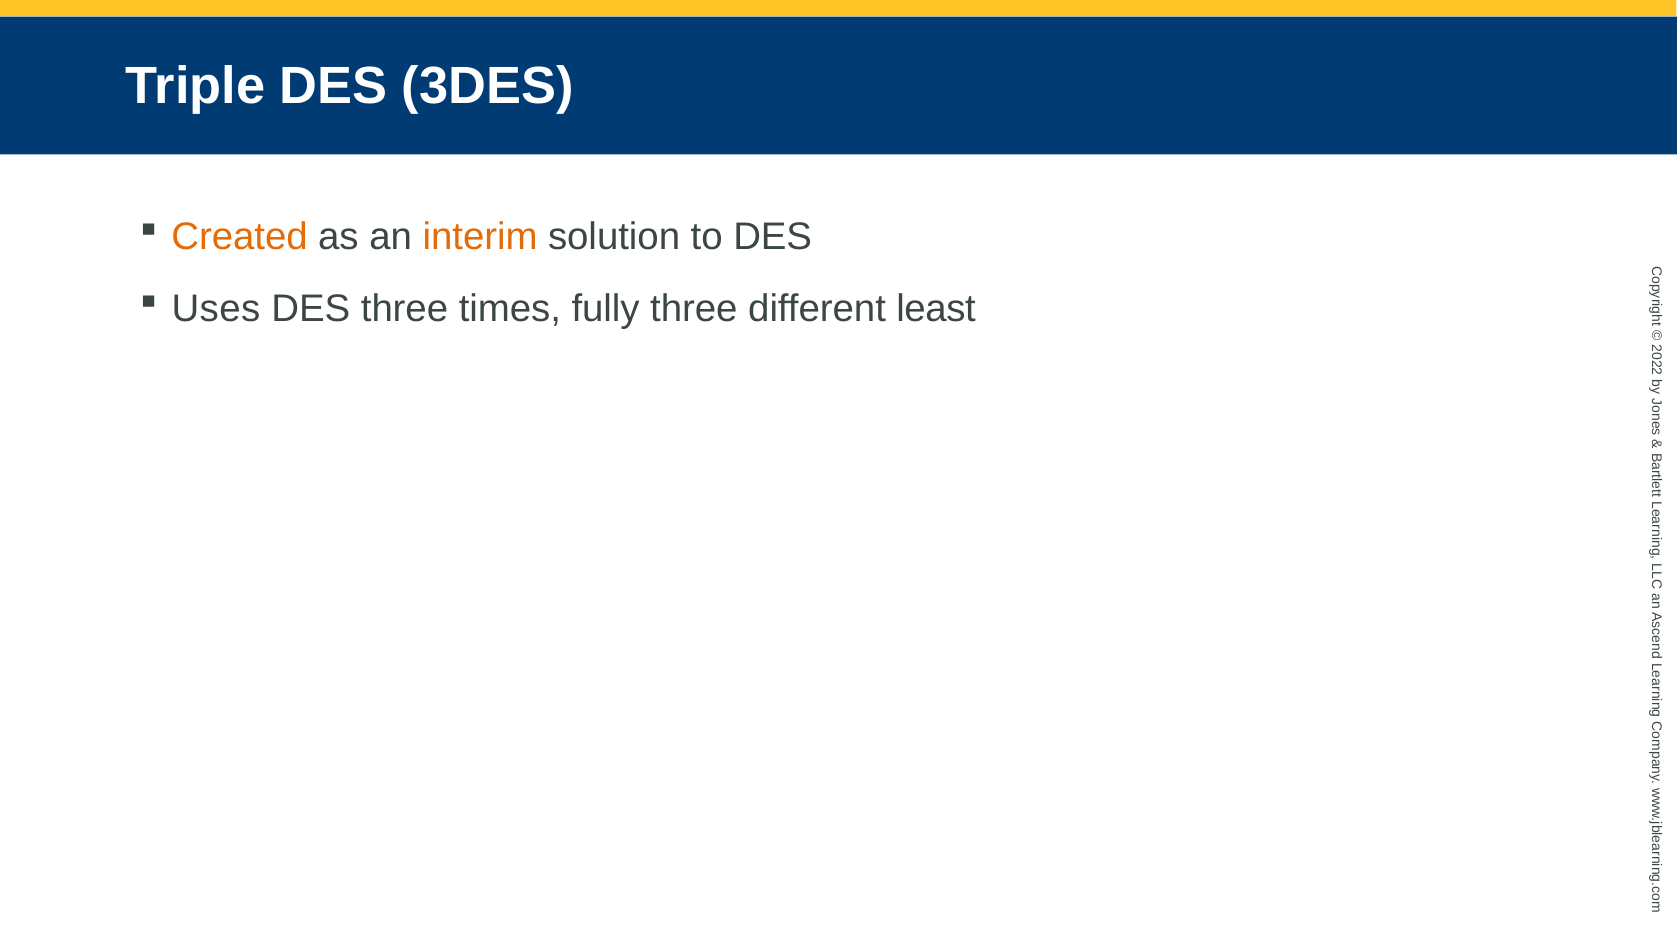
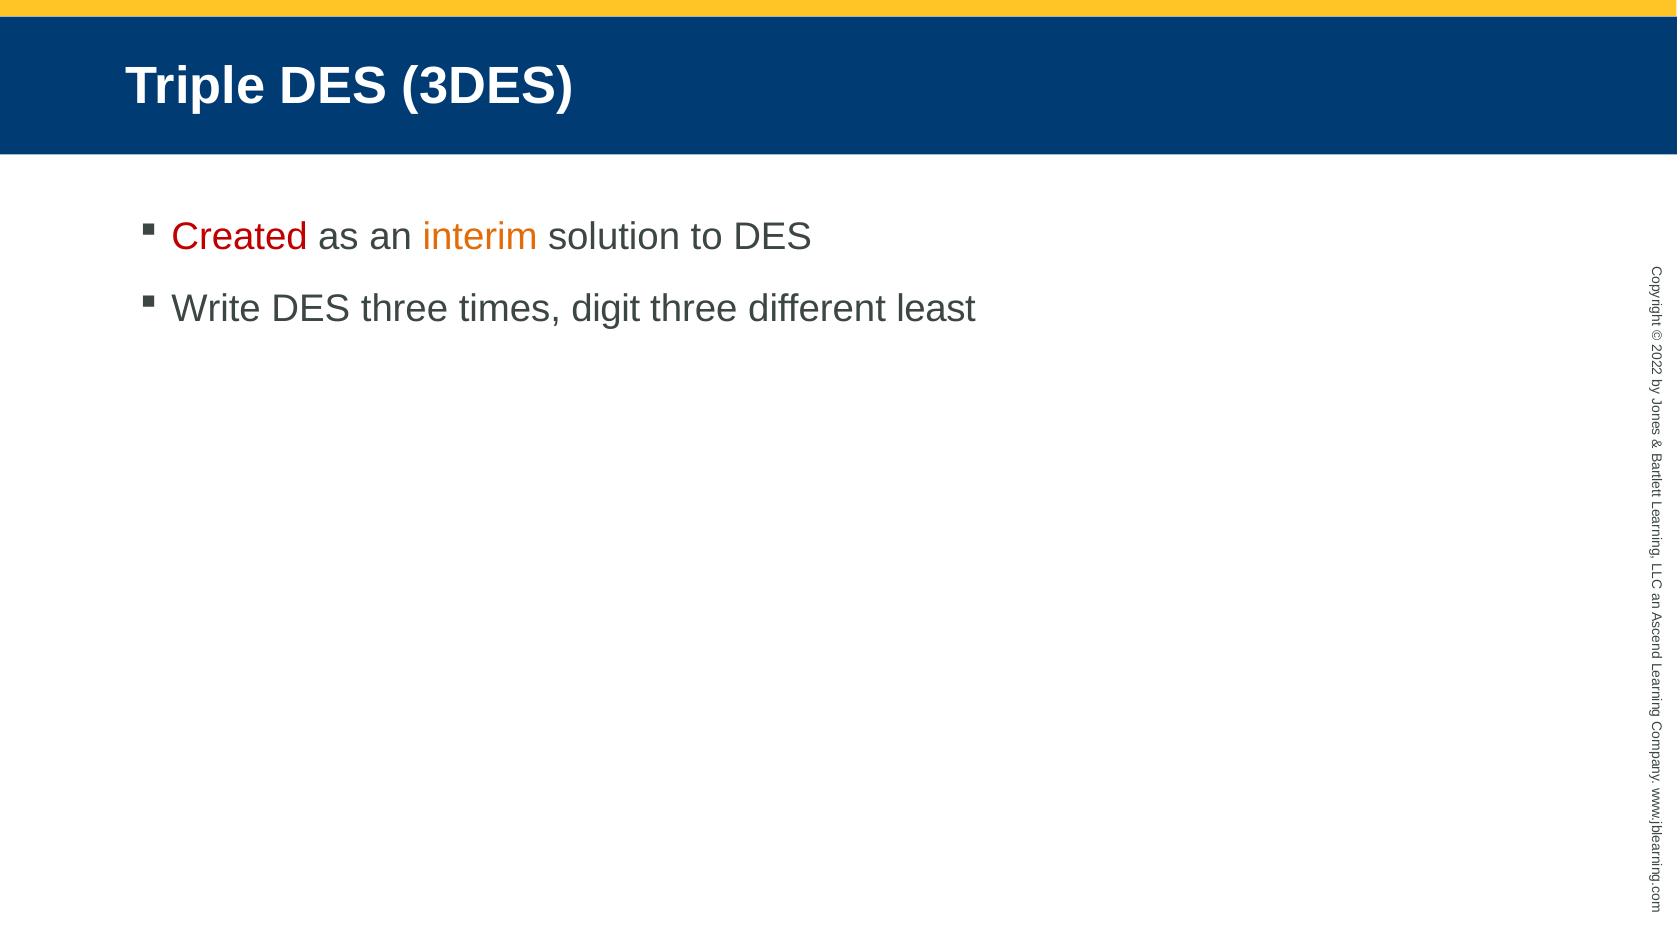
Created colour: orange -> red
Uses: Uses -> Write
fully: fully -> digit
